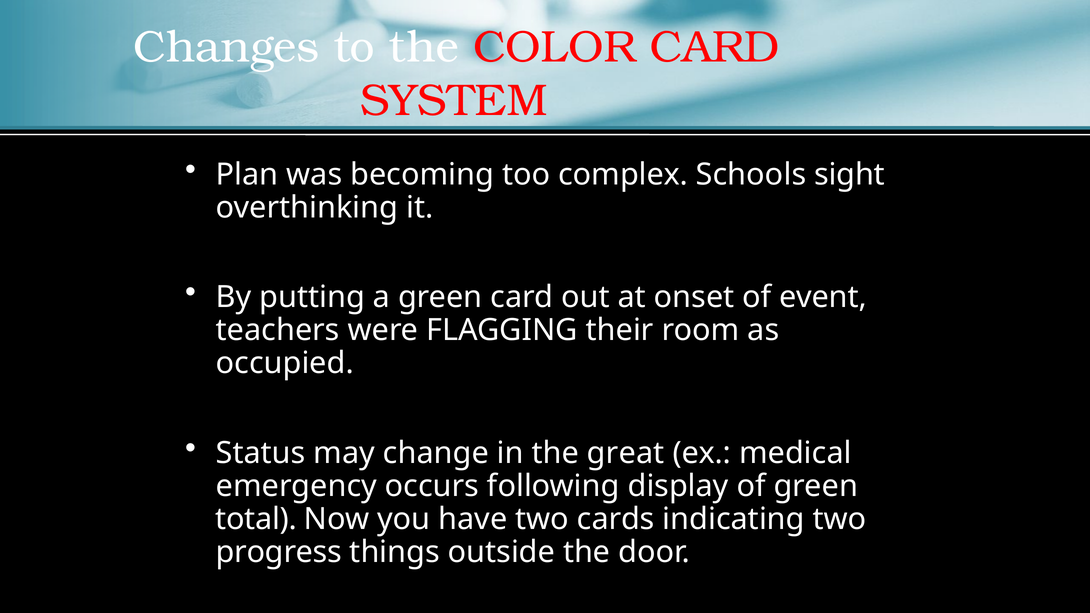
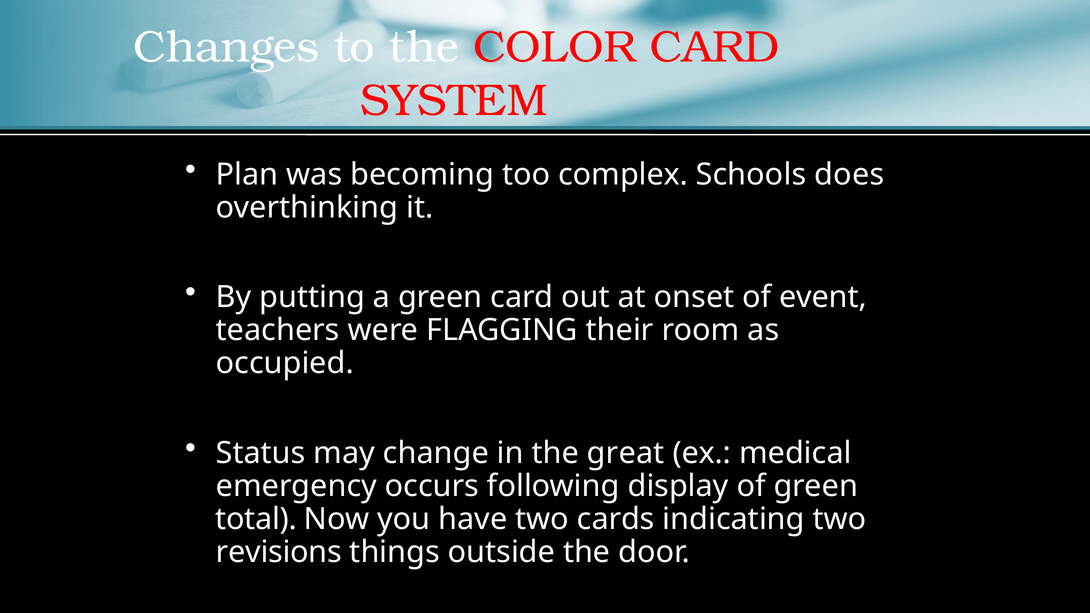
sight: sight -> does
progress: progress -> revisions
